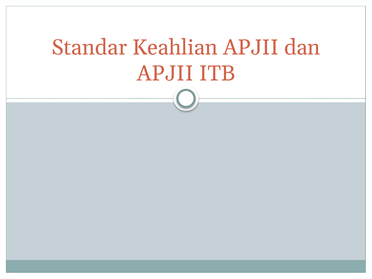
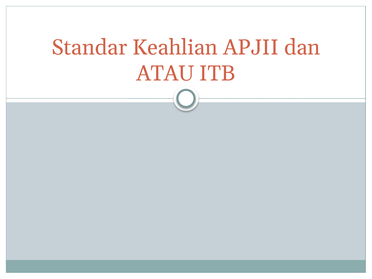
APJII at (165, 73): APJII -> ATAU
